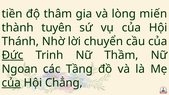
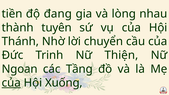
thâm: thâm -> đang
miến: miến -> nhau
Đức underline: present -> none
Thầm: Thầm -> Thiện
Chẳng: Chẳng -> Xuống
